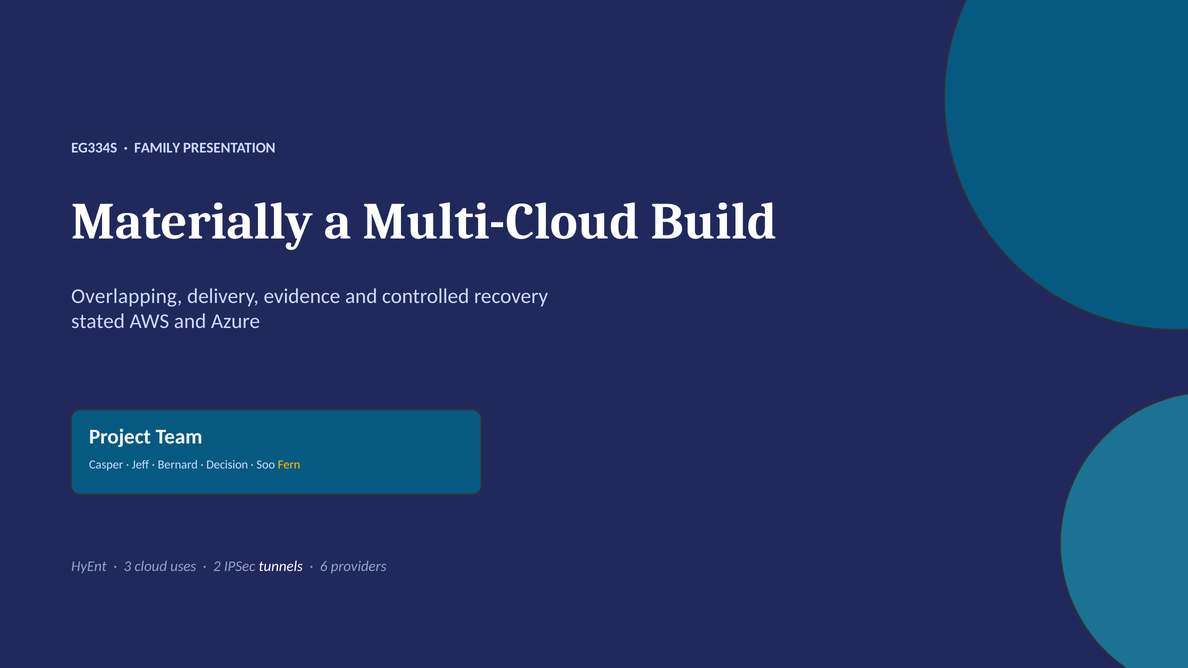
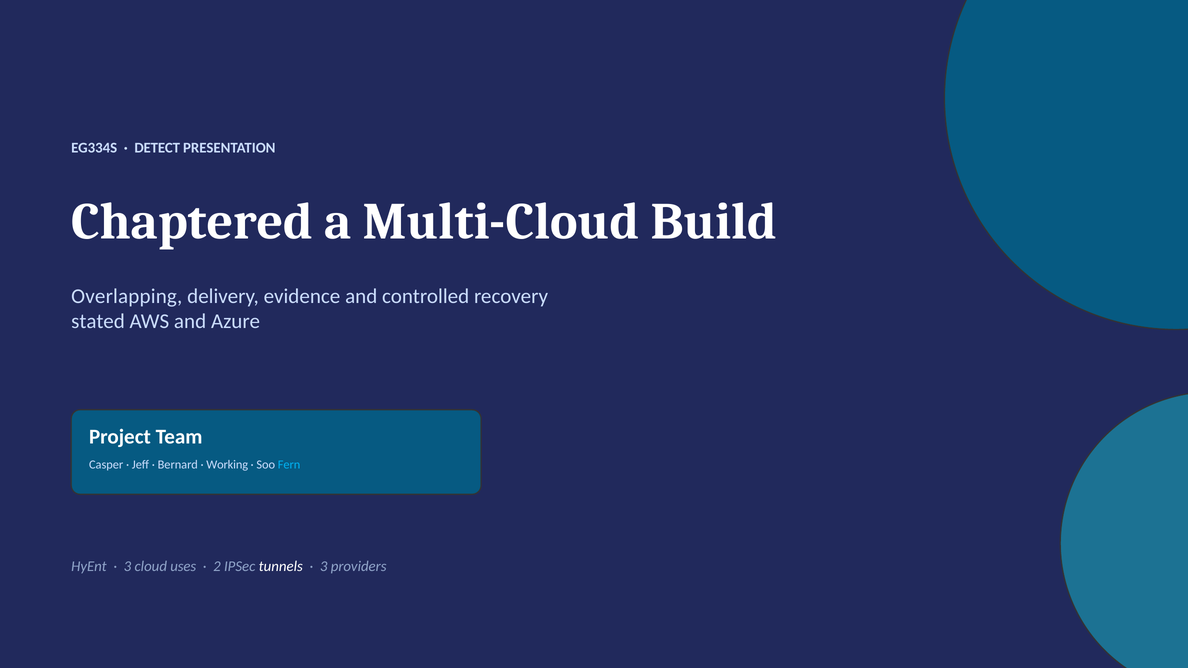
FAMILY: FAMILY -> DETECT
Materially: Materially -> Chaptered
Decision: Decision -> Working
Fern colour: yellow -> light blue
6 at (324, 567): 6 -> 3
